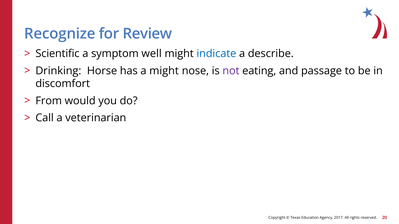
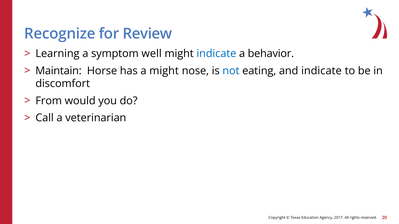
Scientific: Scientific -> Learning
describe: describe -> behavior
Drinking: Drinking -> Maintain
not colour: purple -> blue
and passage: passage -> indicate
